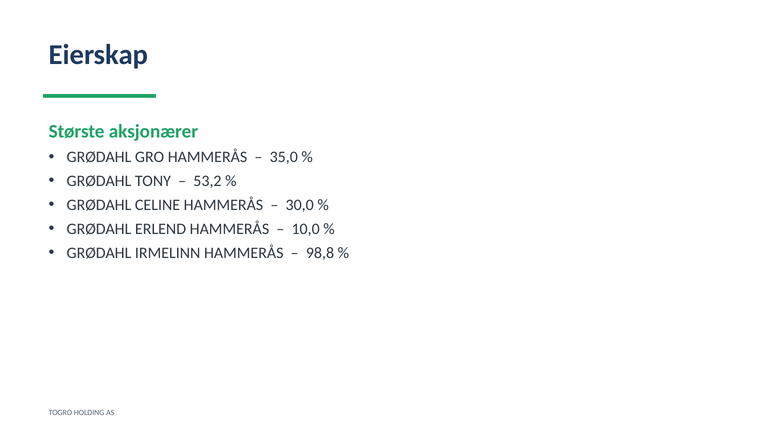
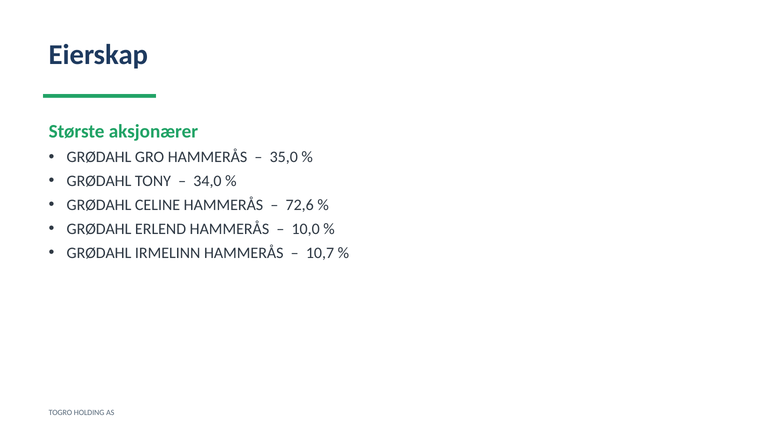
53,2: 53,2 -> 34,0
30,0: 30,0 -> 72,6
98,8: 98,8 -> 10,7
